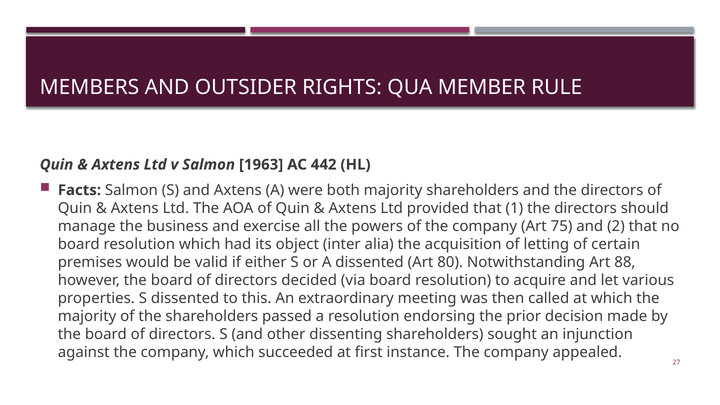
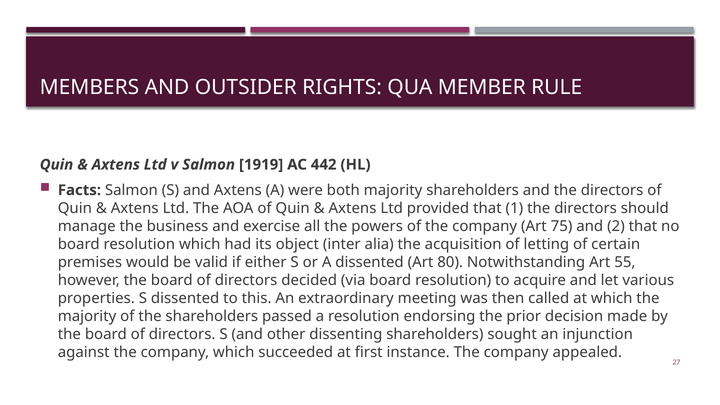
1963: 1963 -> 1919
88: 88 -> 55
